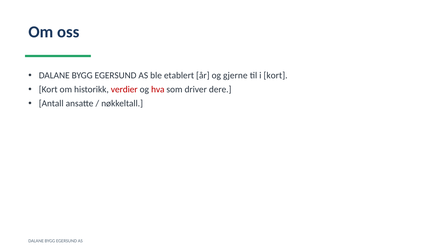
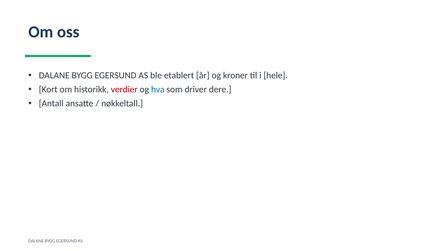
gjerne: gjerne -> kroner
i kort: kort -> hele
hva colour: red -> blue
